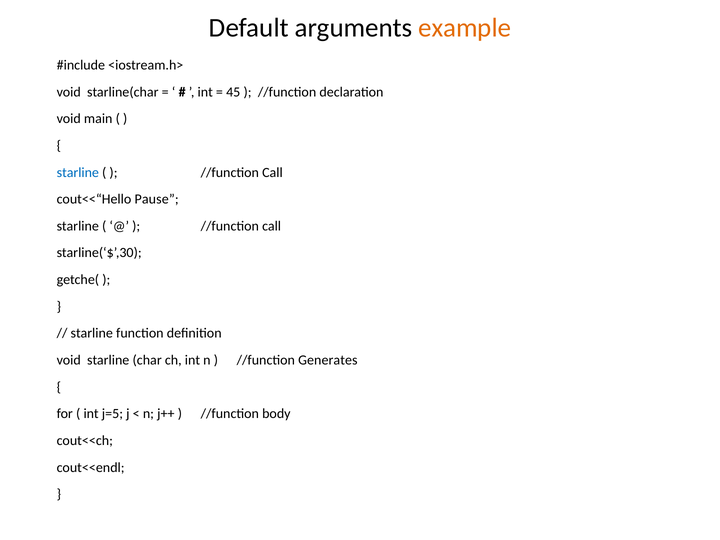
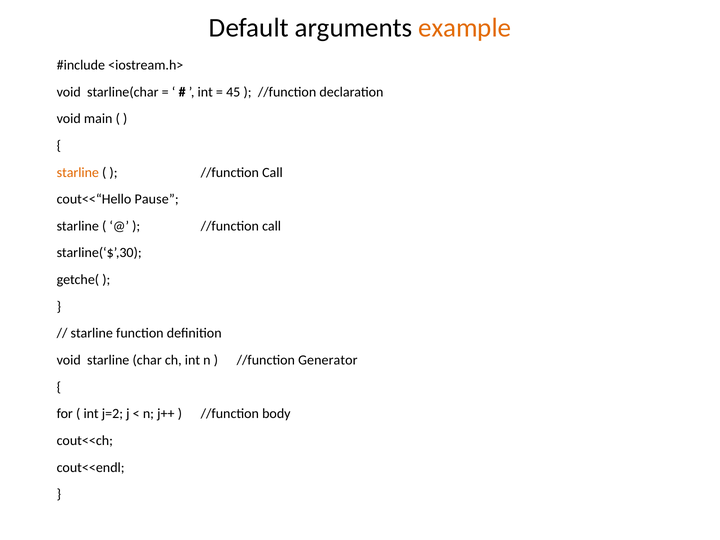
starline at (78, 172) colour: blue -> orange
Generates: Generates -> Generator
j=5: j=5 -> j=2
